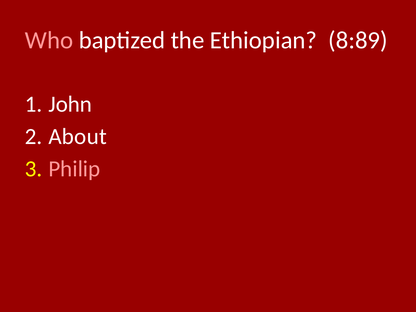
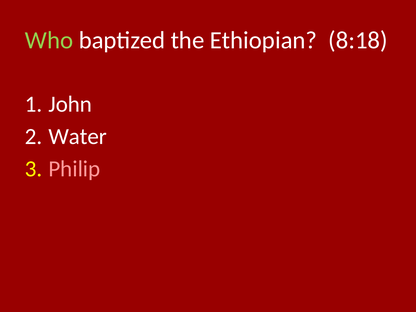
Who colour: pink -> light green
8:89: 8:89 -> 8:18
About: About -> Water
